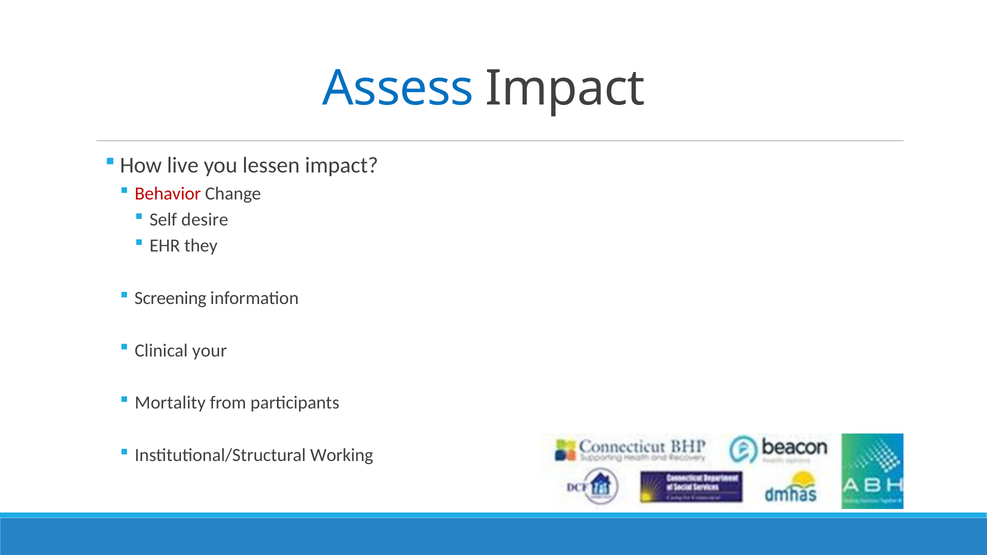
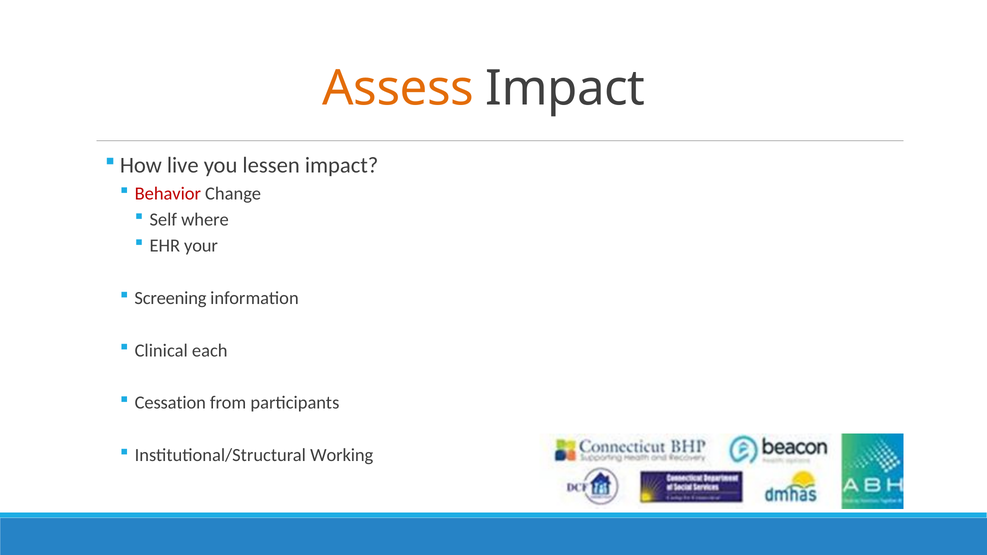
Assess colour: blue -> orange
desire: desire -> where
they: they -> your
your: your -> each
Mortality: Mortality -> Cessation
